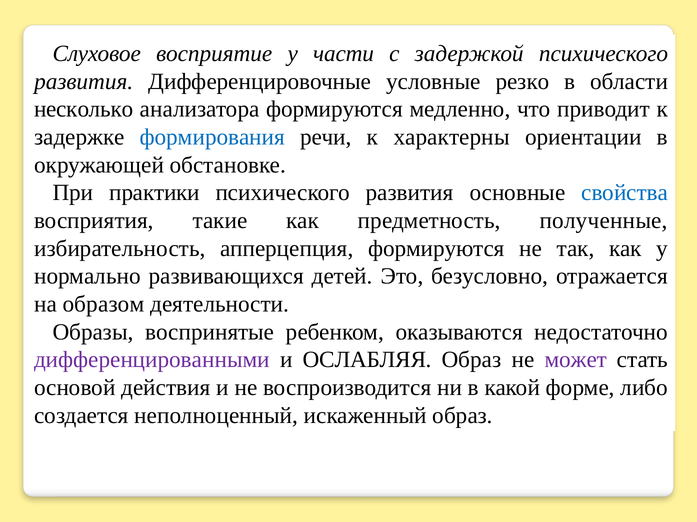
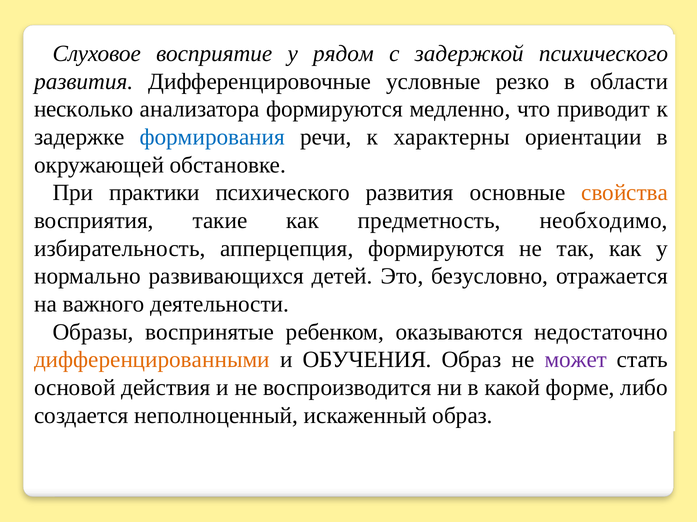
части: части -> рядом
свойства colour: blue -> orange
полученные: полученные -> необходимо
образом: образом -> важного
дифференцированными colour: purple -> orange
ОСЛАБЛЯЯ: ОСЛАБЛЯЯ -> ОБУЧЕНИЯ
